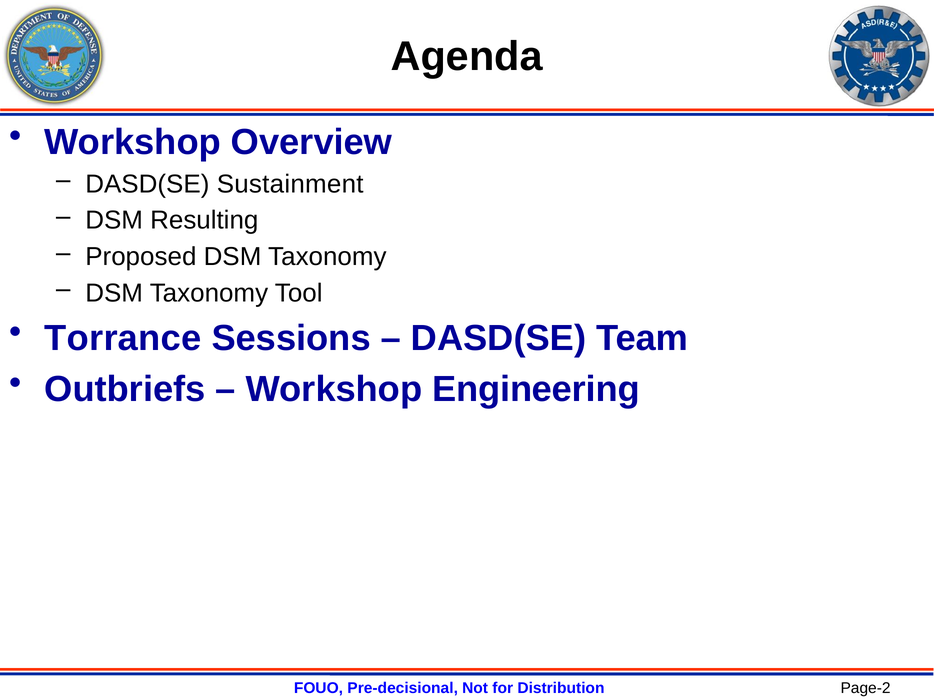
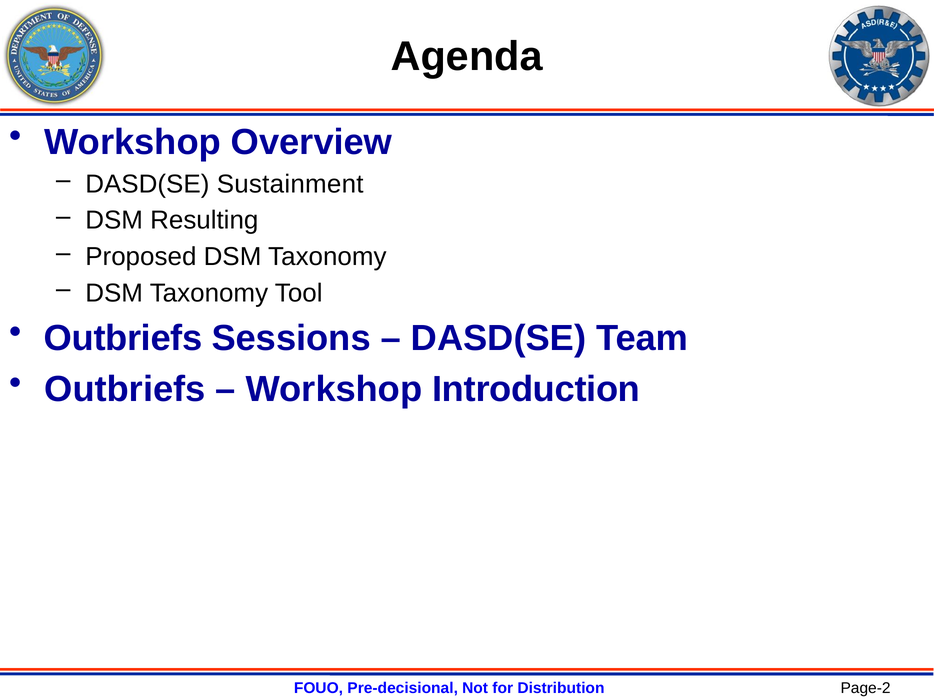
Torrance at (123, 339): Torrance -> Outbriefs
Engineering: Engineering -> Introduction
